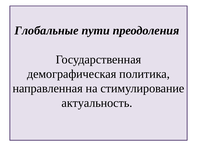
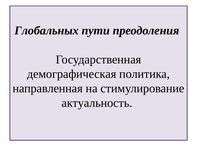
Глобальные: Глобальные -> Глобальных
